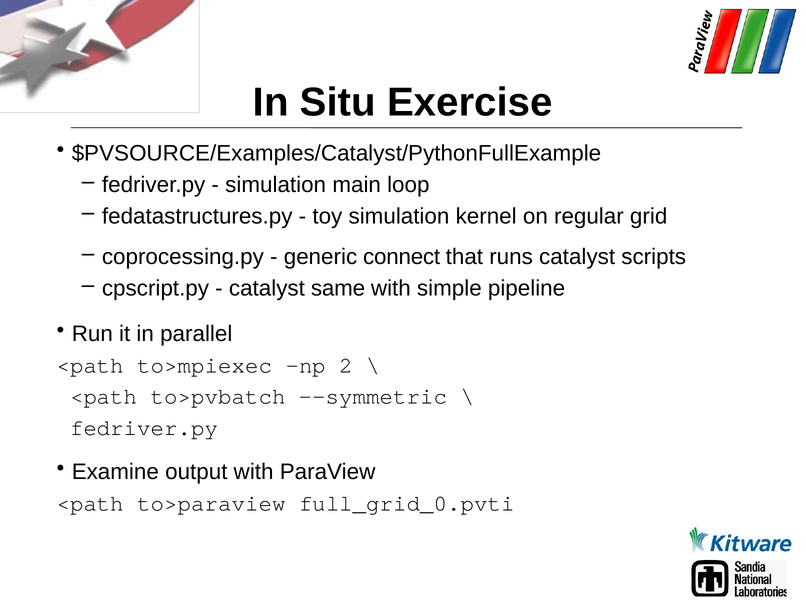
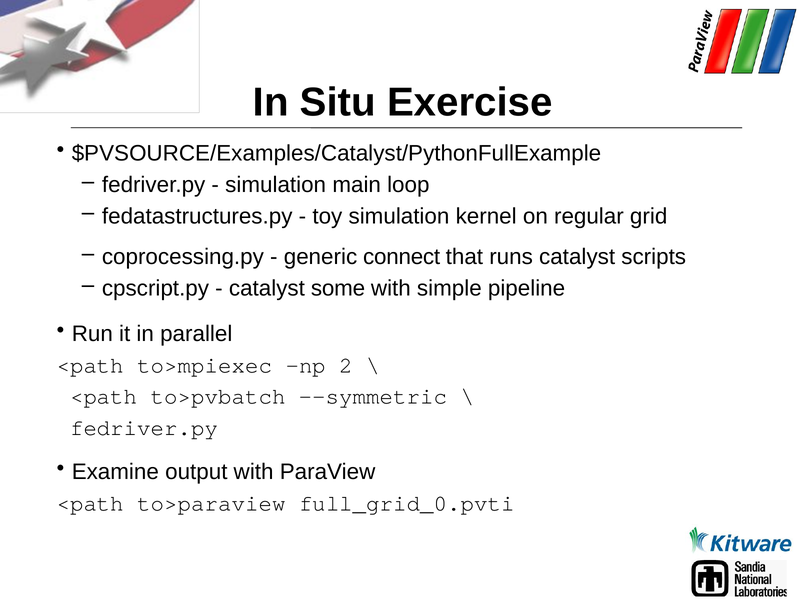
same: same -> some
